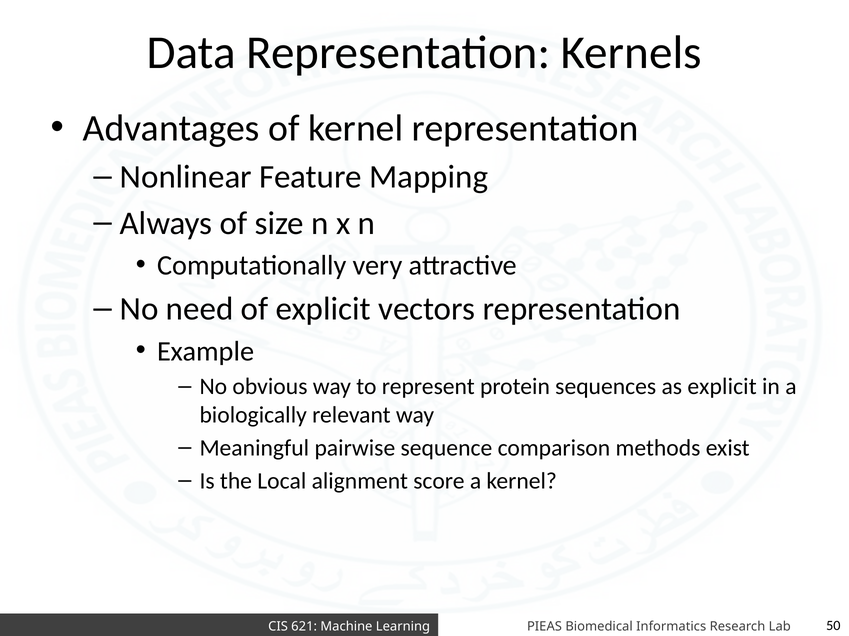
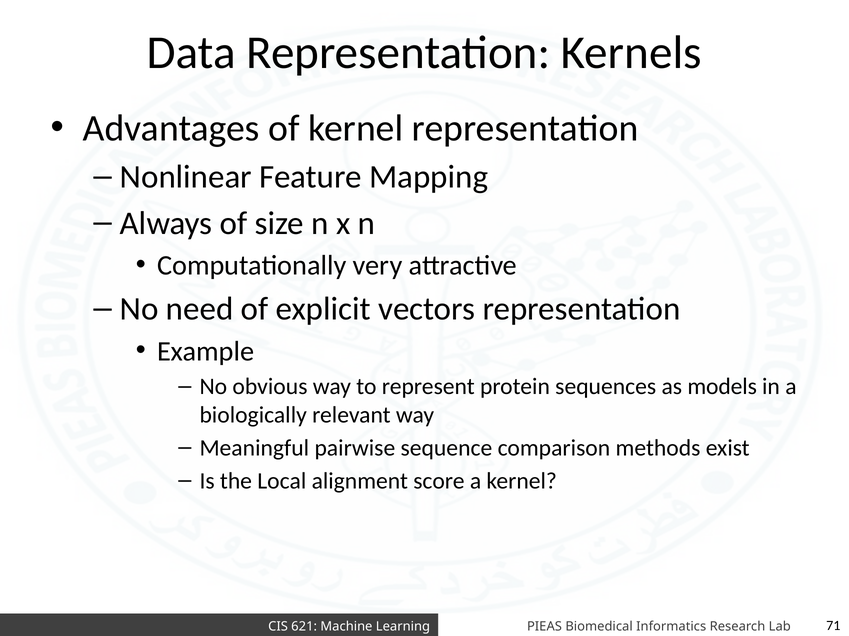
as explicit: explicit -> models
50: 50 -> 71
